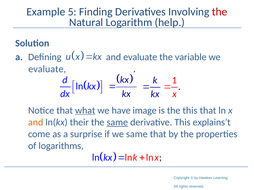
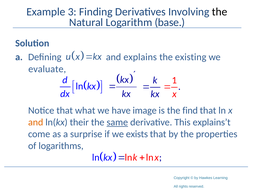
5: 5 -> 3
the at (220, 12) colour: red -> black
help: help -> base
and evaluate: evaluate -> explains
variable: variable -> existing
what underline: present -> none
the this: this -> find
we same: same -> exists
